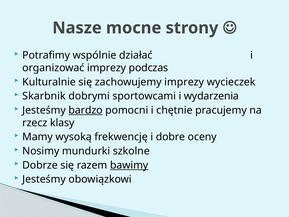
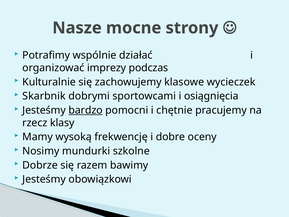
zachowujemy imprezy: imprezy -> klasowe
wydarzenia: wydarzenia -> osiągnięcia
bawimy underline: present -> none
